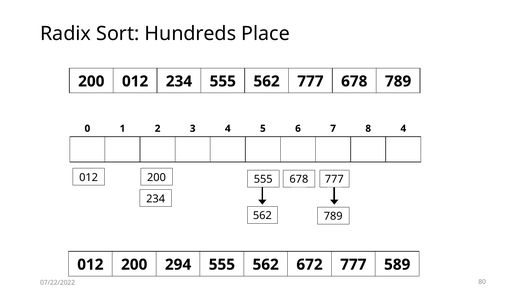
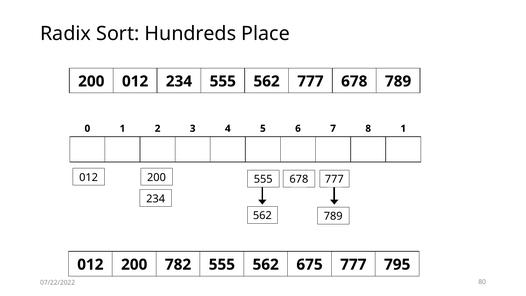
8 4: 4 -> 1
294: 294 -> 782
672: 672 -> 675
589: 589 -> 795
